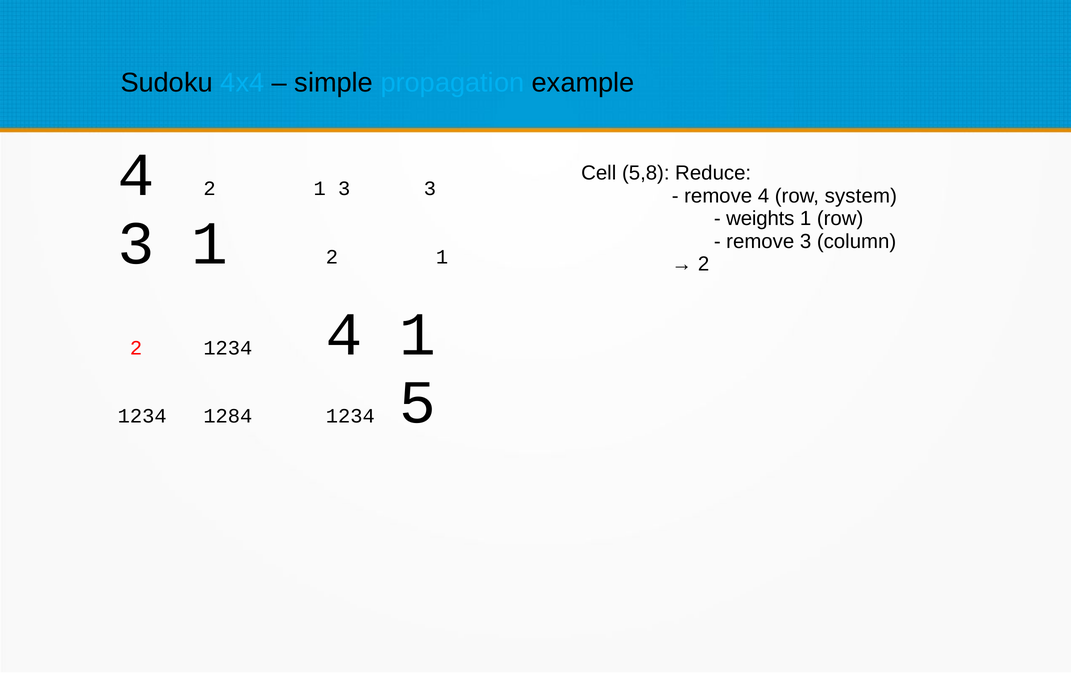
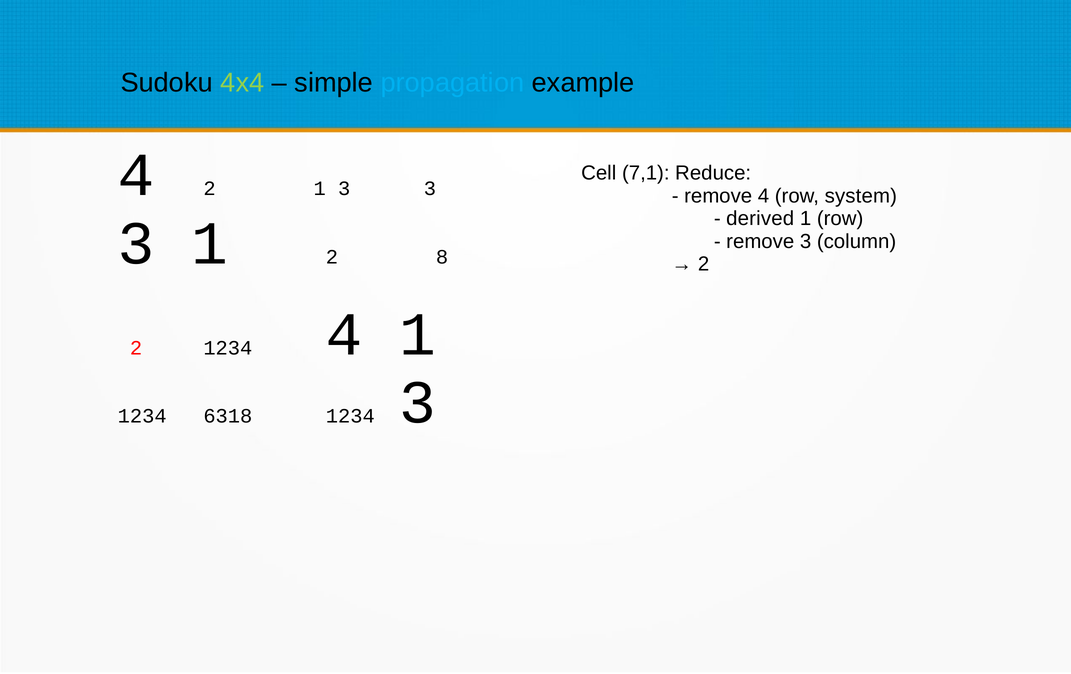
4x4 colour: light blue -> light green
5,8: 5,8 -> 7,1
weights: weights -> derived
1 2 1: 1 -> 8
1284: 1284 -> 6318
1234 5: 5 -> 3
